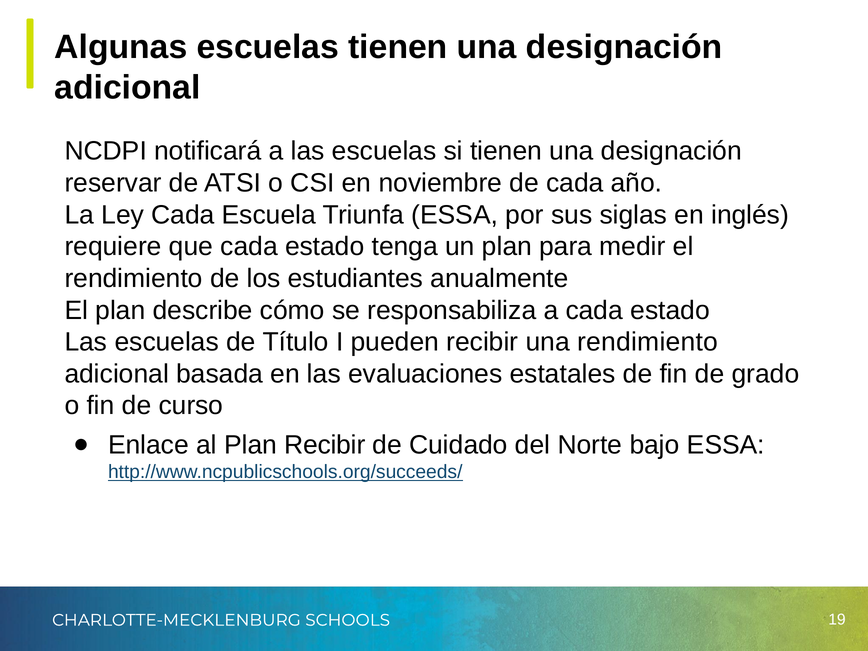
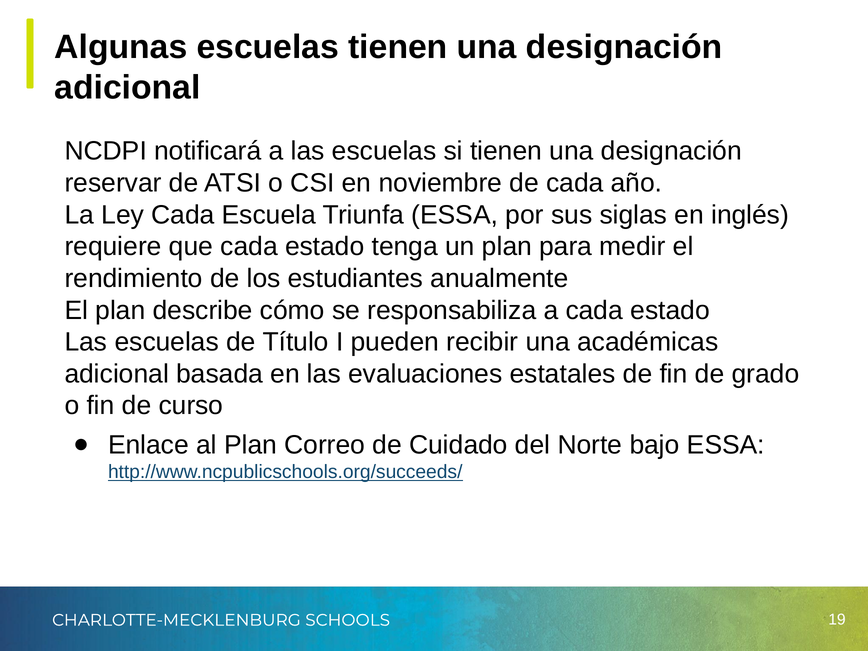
una rendimiento: rendimiento -> académicas
Plan Recibir: Recibir -> Correo
